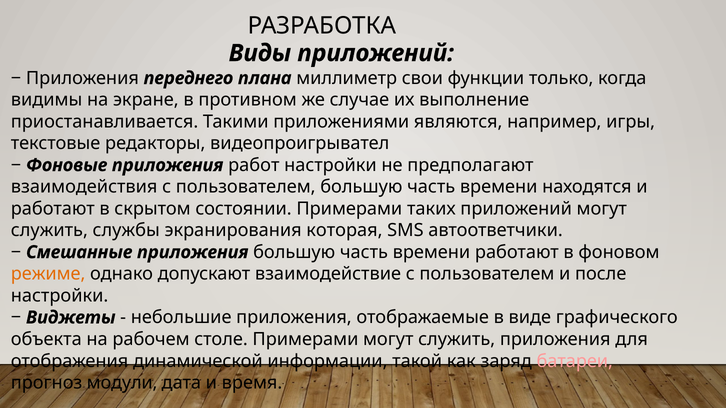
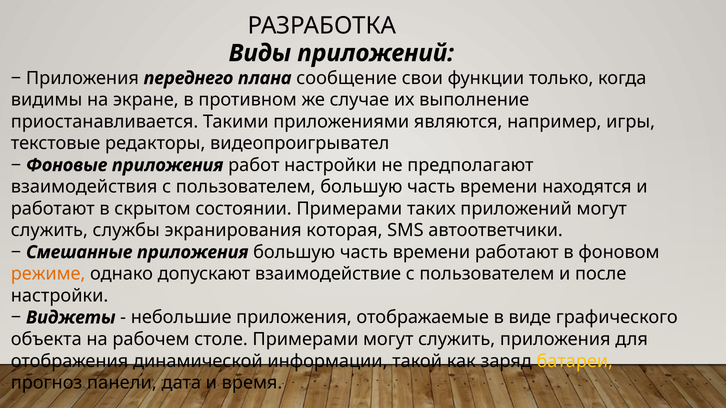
миллиметр: миллиметр -> сообщение
батареи colour: pink -> yellow
модули: модули -> панели
